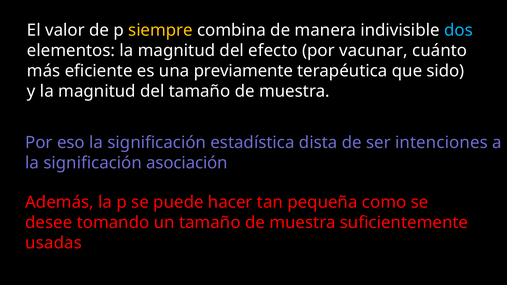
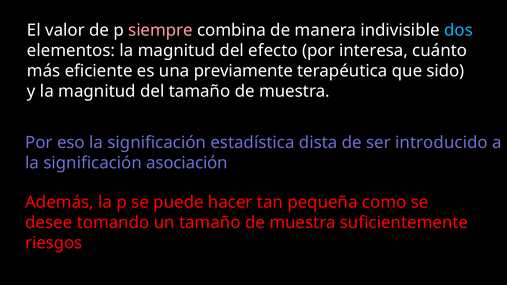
siempre colour: yellow -> pink
vacunar: vacunar -> interesa
intenciones: intenciones -> introducido
usadas: usadas -> riesgos
